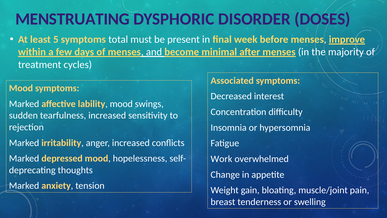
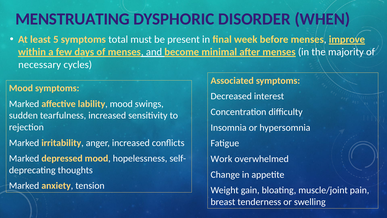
DOSES: DOSES -> WHEN
treatment: treatment -> necessary
